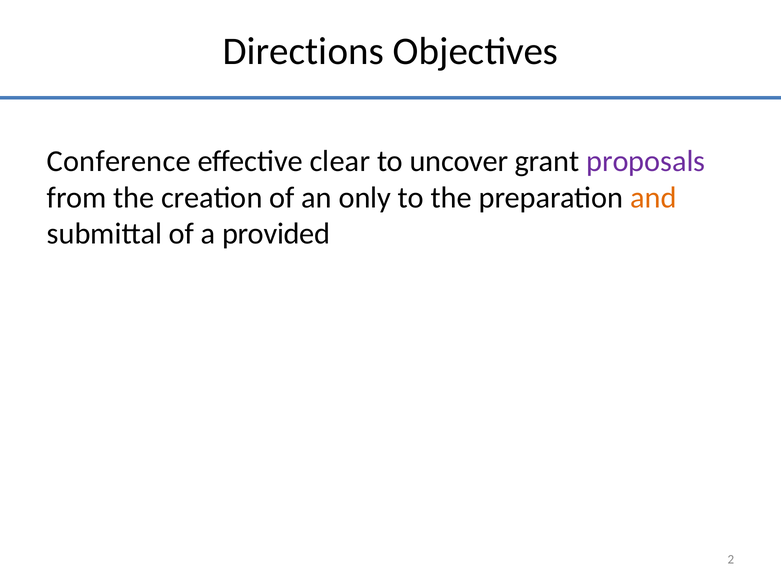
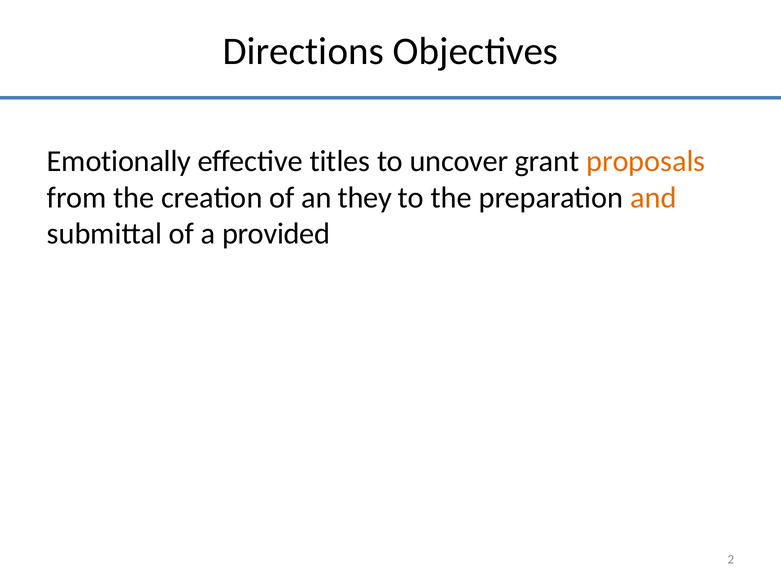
Conference: Conference -> Emotionally
clear: clear -> titles
proposals colour: purple -> orange
only: only -> they
